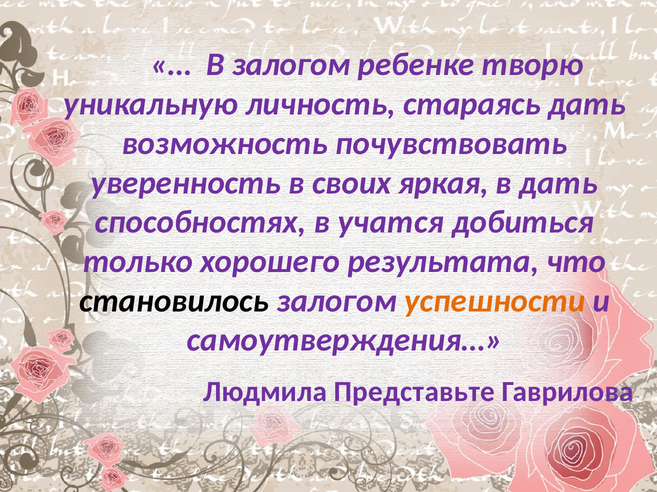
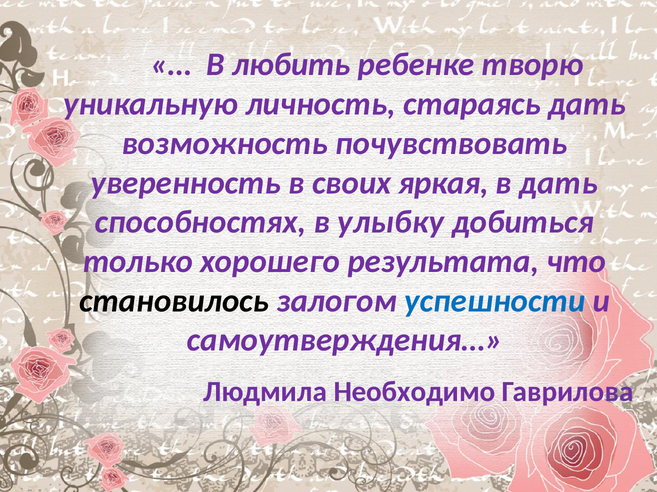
В залогом: залогом -> любить
учатся: учатся -> улыбку
успешности colour: orange -> blue
Представьте: Представьте -> Необходимо
